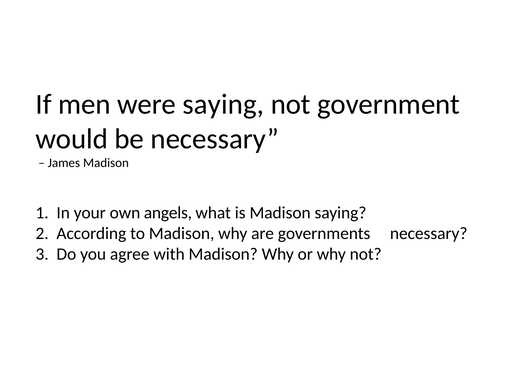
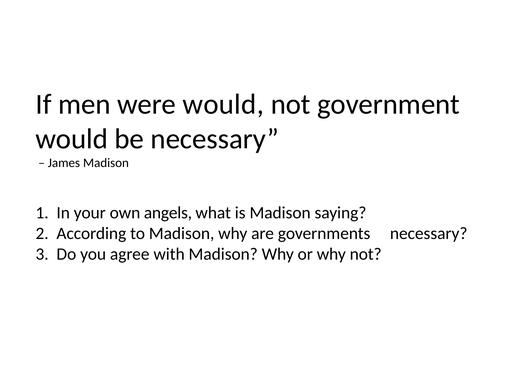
were saying: saying -> would
